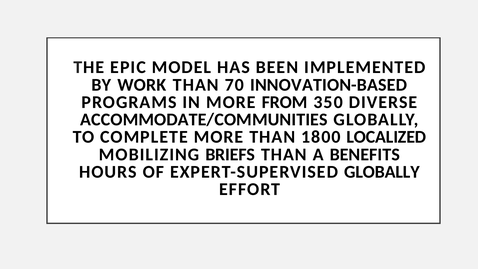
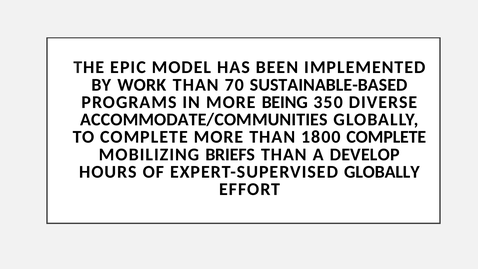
INNOVATION-BASED: INNOVATION-BASED -> SUSTAINABLE-BASED
FROM: FROM -> BEING
1800 LOCALIZED: LOCALIZED -> COMPLETE
BENEFITS: BENEFITS -> DEVELOP
